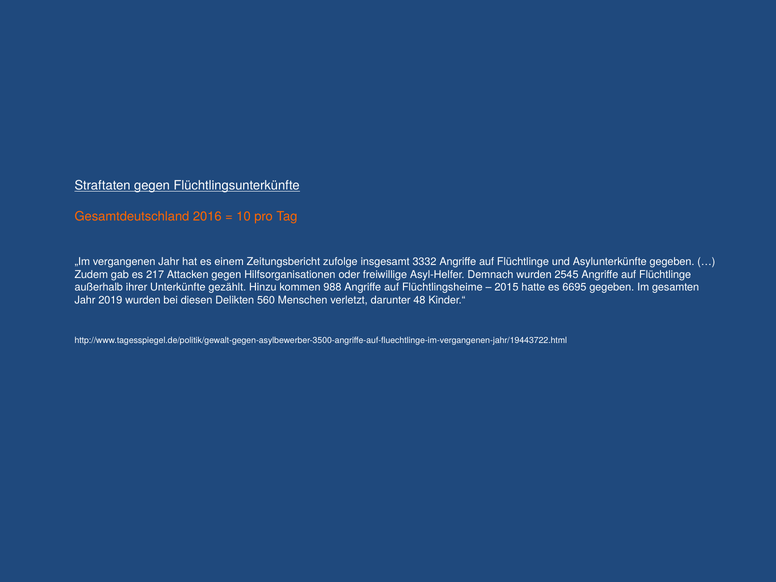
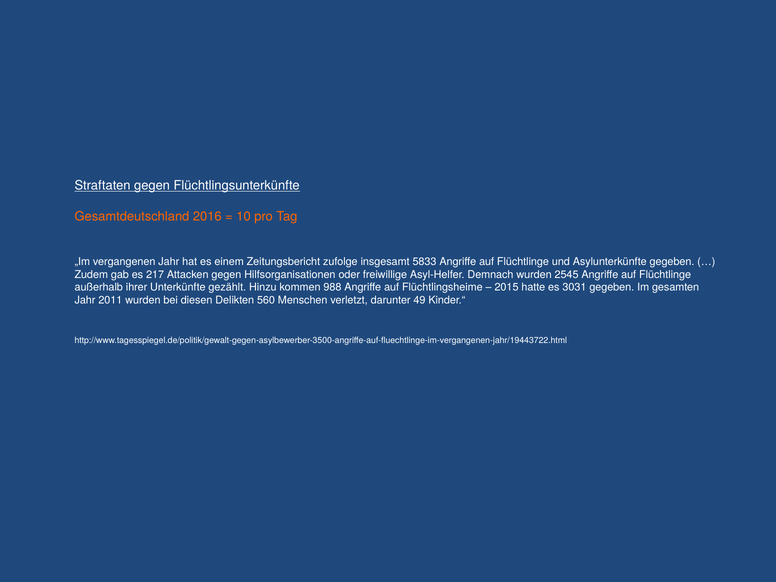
3332: 3332 -> 5833
6695: 6695 -> 3031
2019: 2019 -> 2011
48: 48 -> 49
